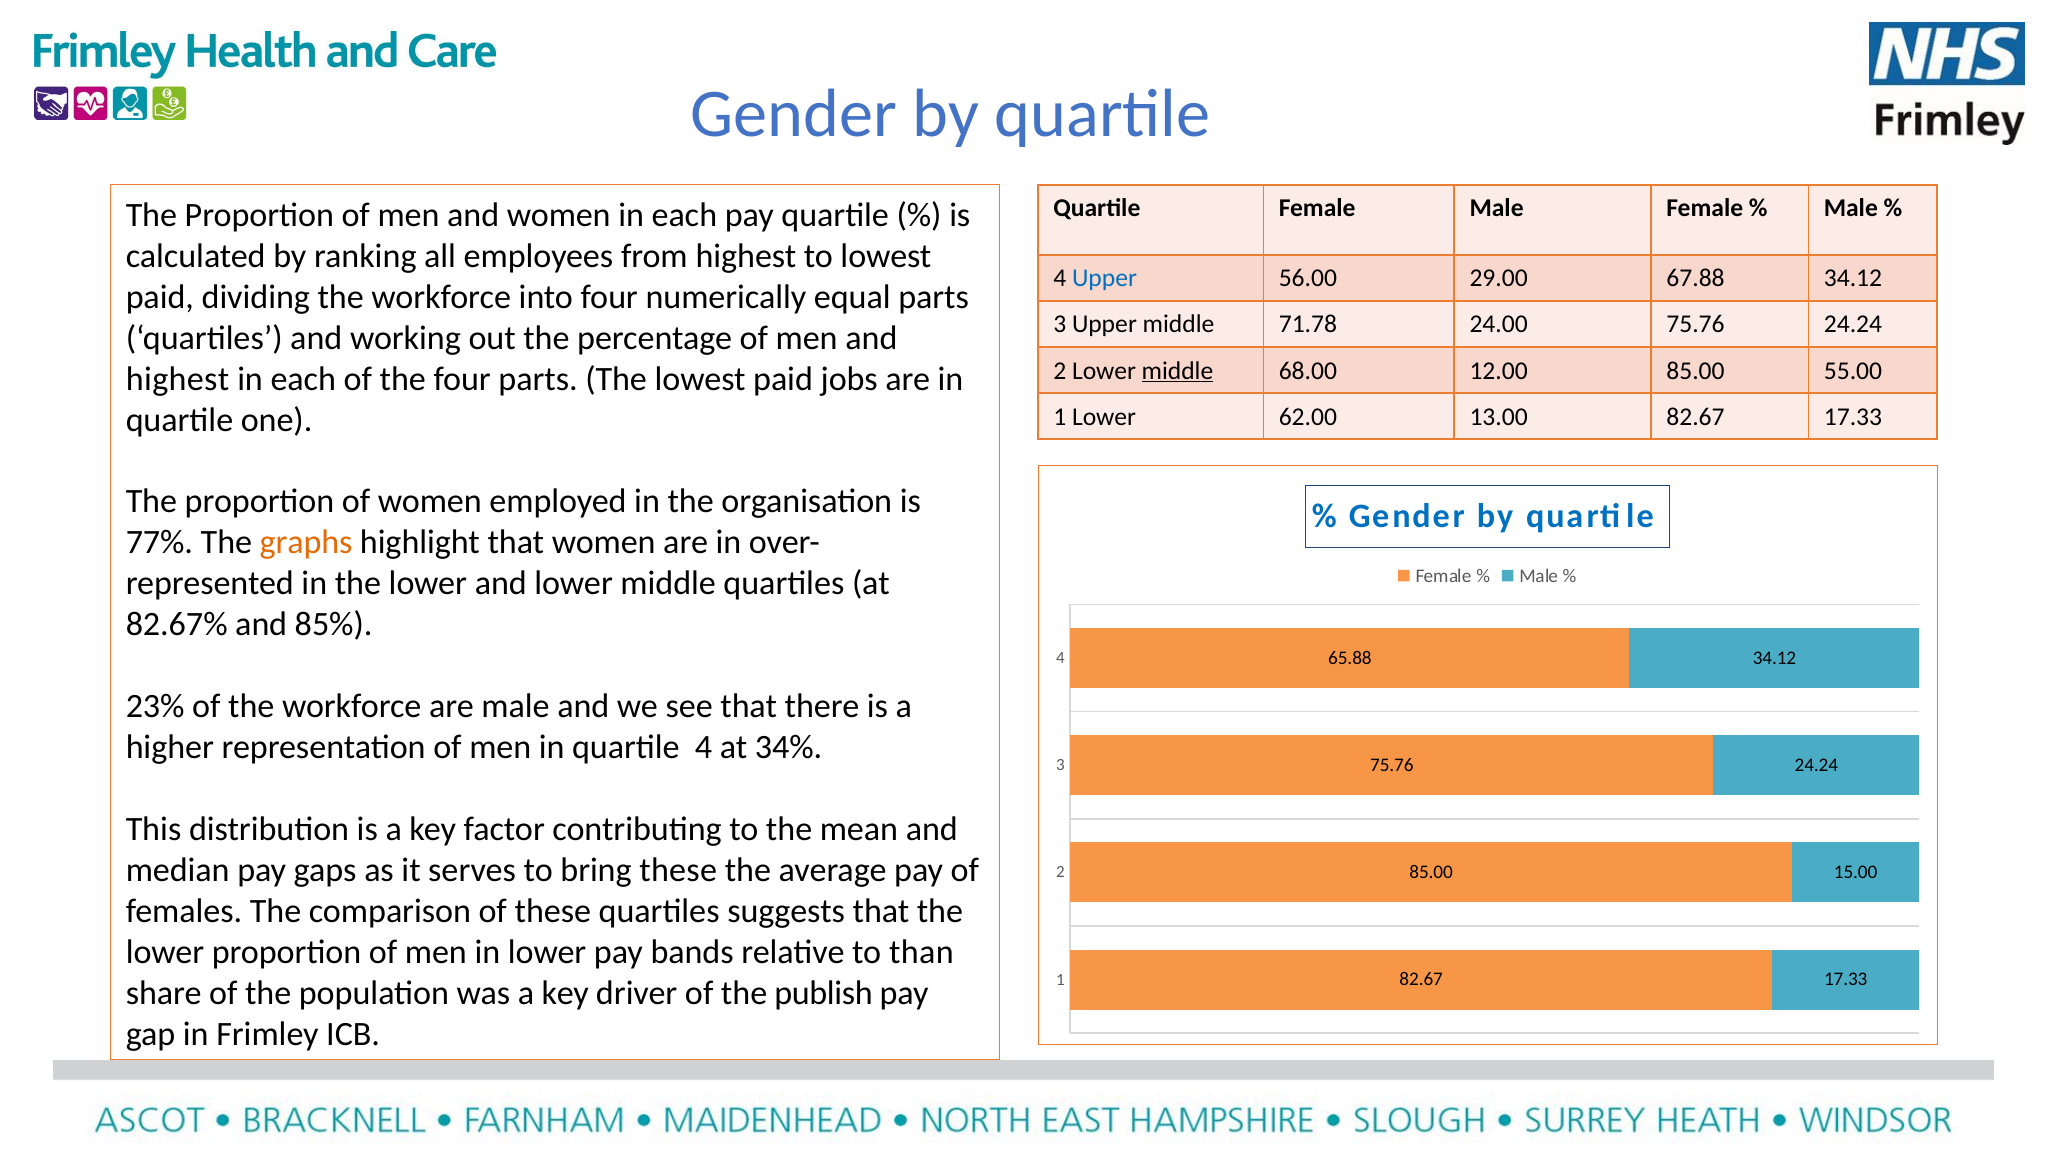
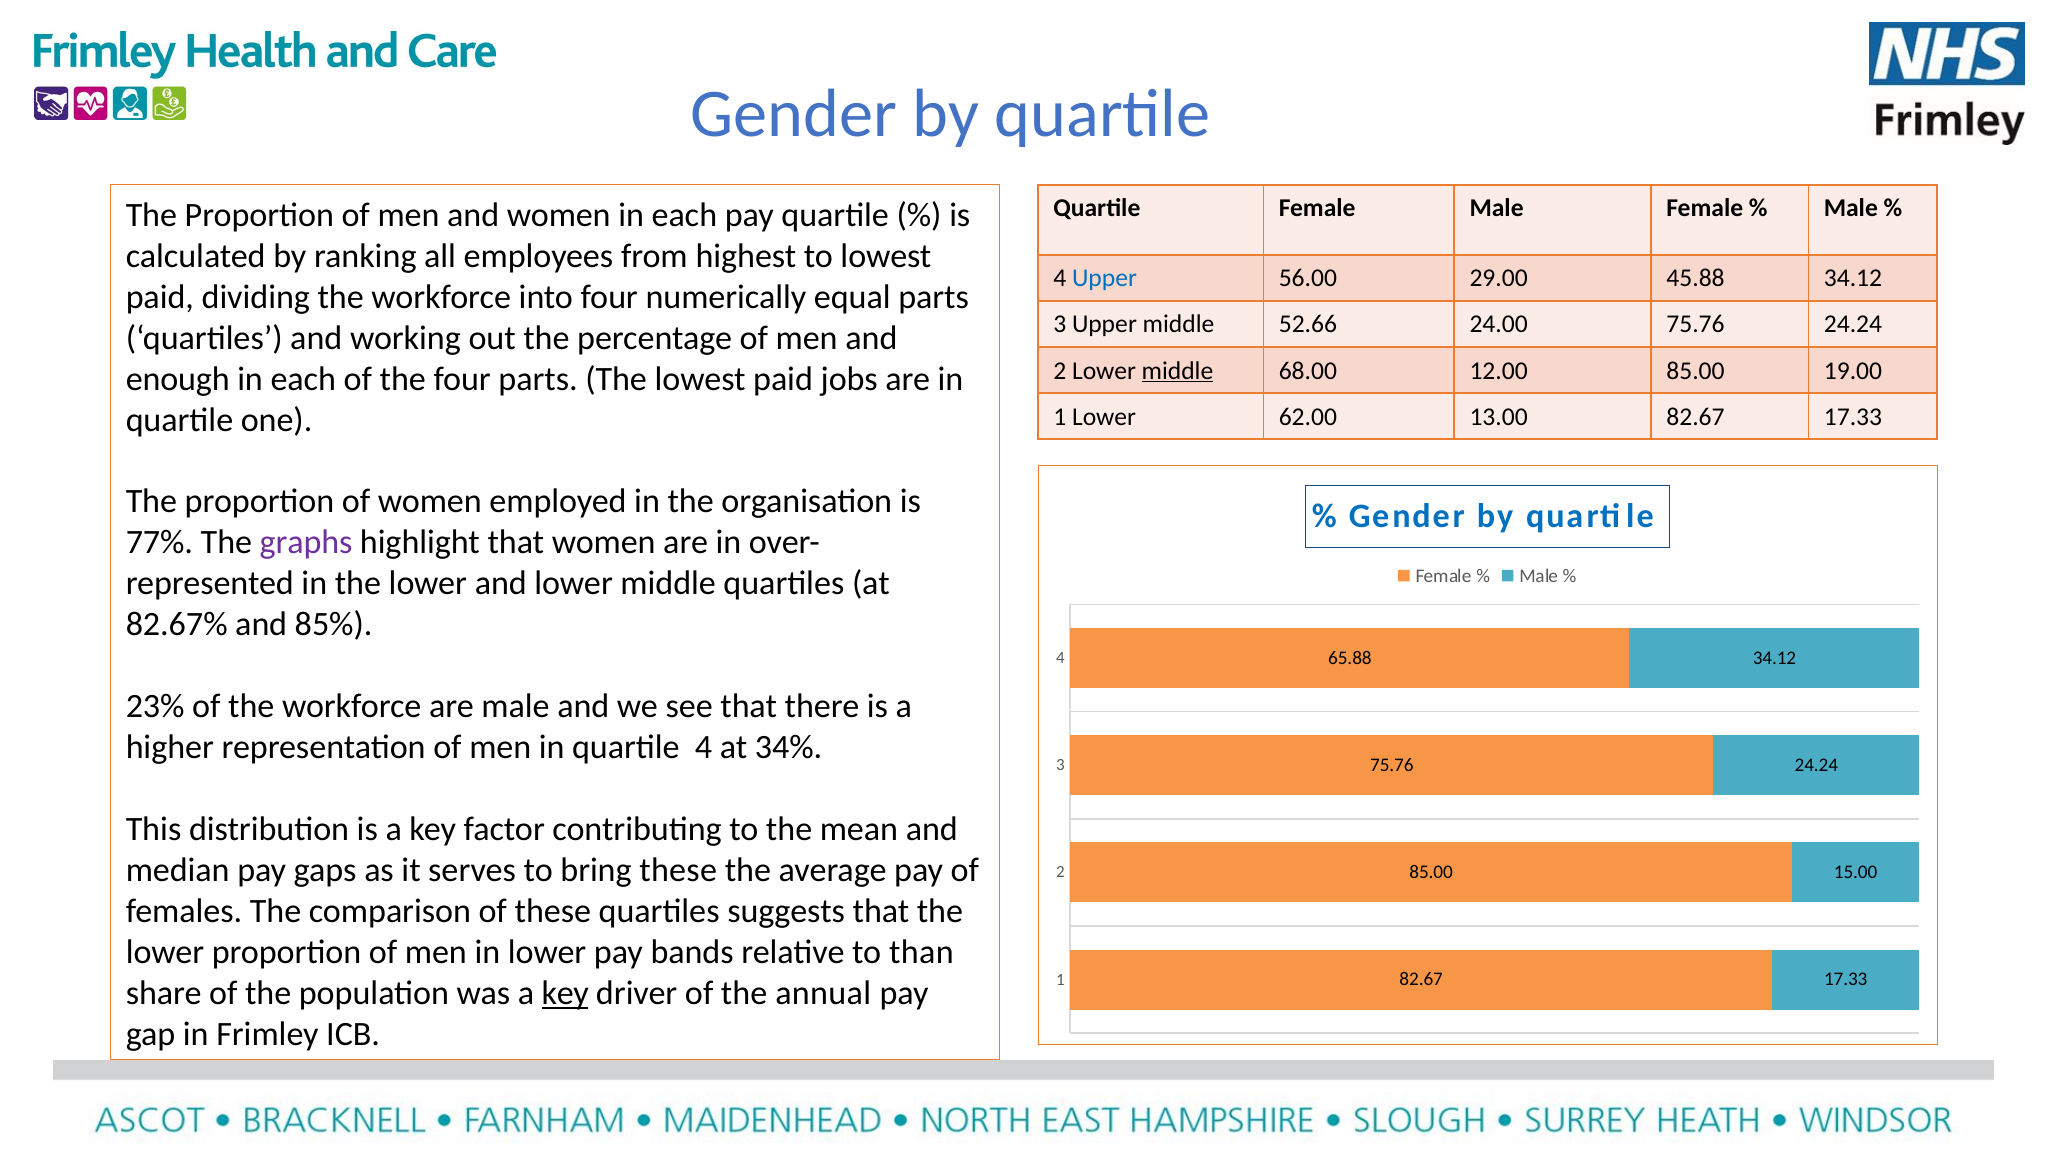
67.88: 67.88 -> 45.88
71.78: 71.78 -> 52.66
55.00: 55.00 -> 19.00
highest at (178, 379): highest -> enough
graphs colour: orange -> purple
key at (565, 993) underline: none -> present
publish: publish -> annual
